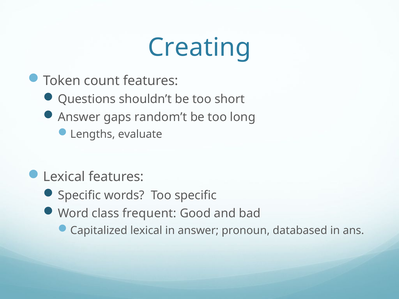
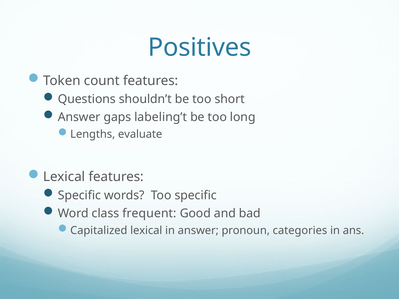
Creating: Creating -> Positives
random’t: random’t -> labeling’t
databased: databased -> categories
